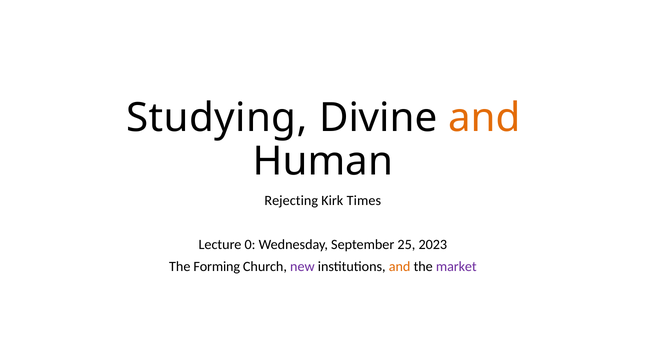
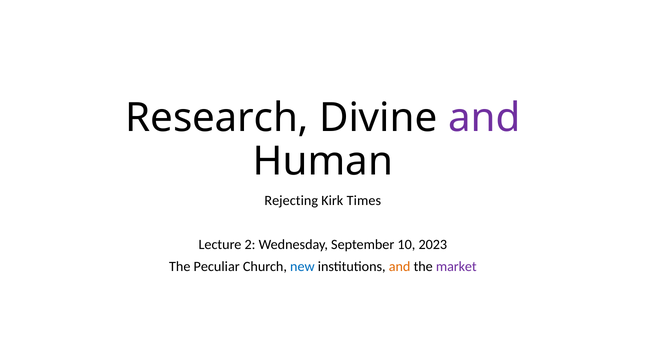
Studying: Studying -> Research
and at (484, 118) colour: orange -> purple
0: 0 -> 2
25: 25 -> 10
Forming: Forming -> Peculiar
new colour: purple -> blue
